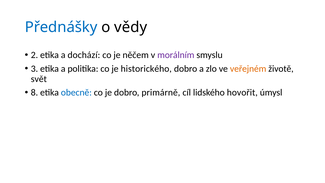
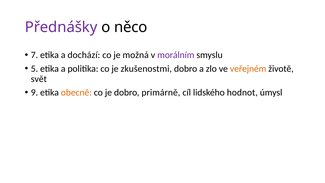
Přednášky colour: blue -> purple
vědy: vědy -> něco
2: 2 -> 7
něčem: něčem -> možná
3: 3 -> 5
historického: historického -> zkušenostmi
8: 8 -> 9
obecně colour: blue -> orange
hovořit: hovořit -> hodnot
